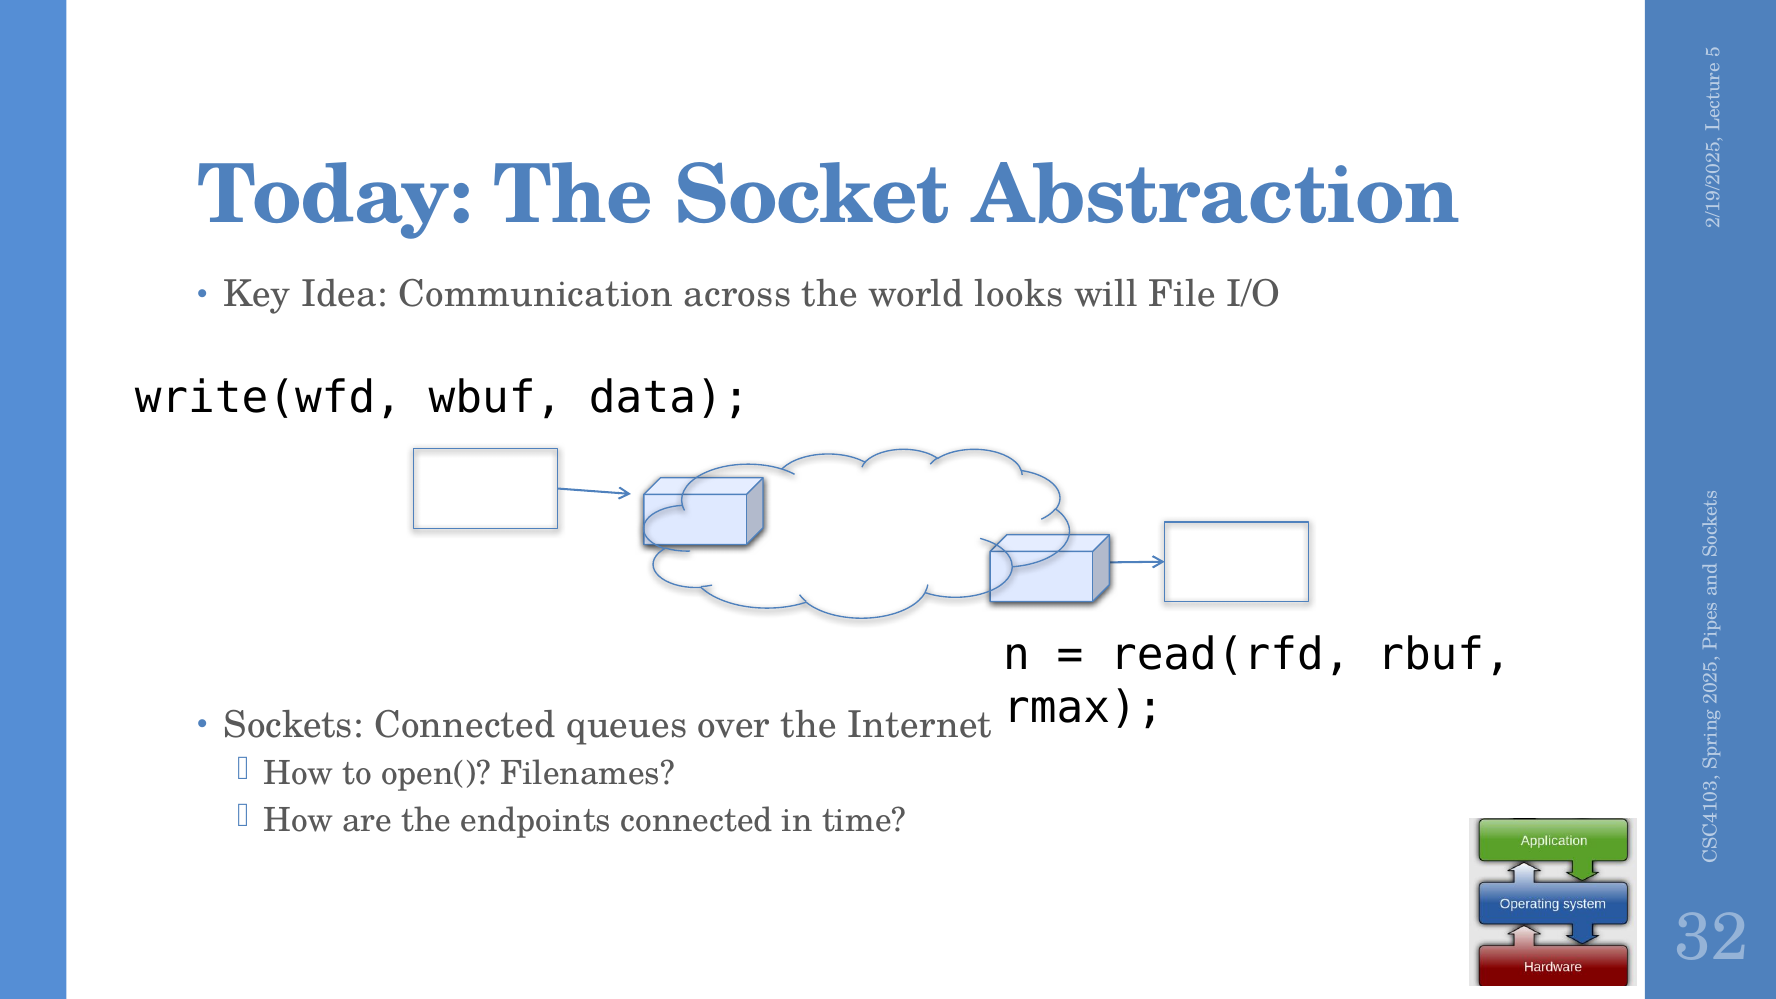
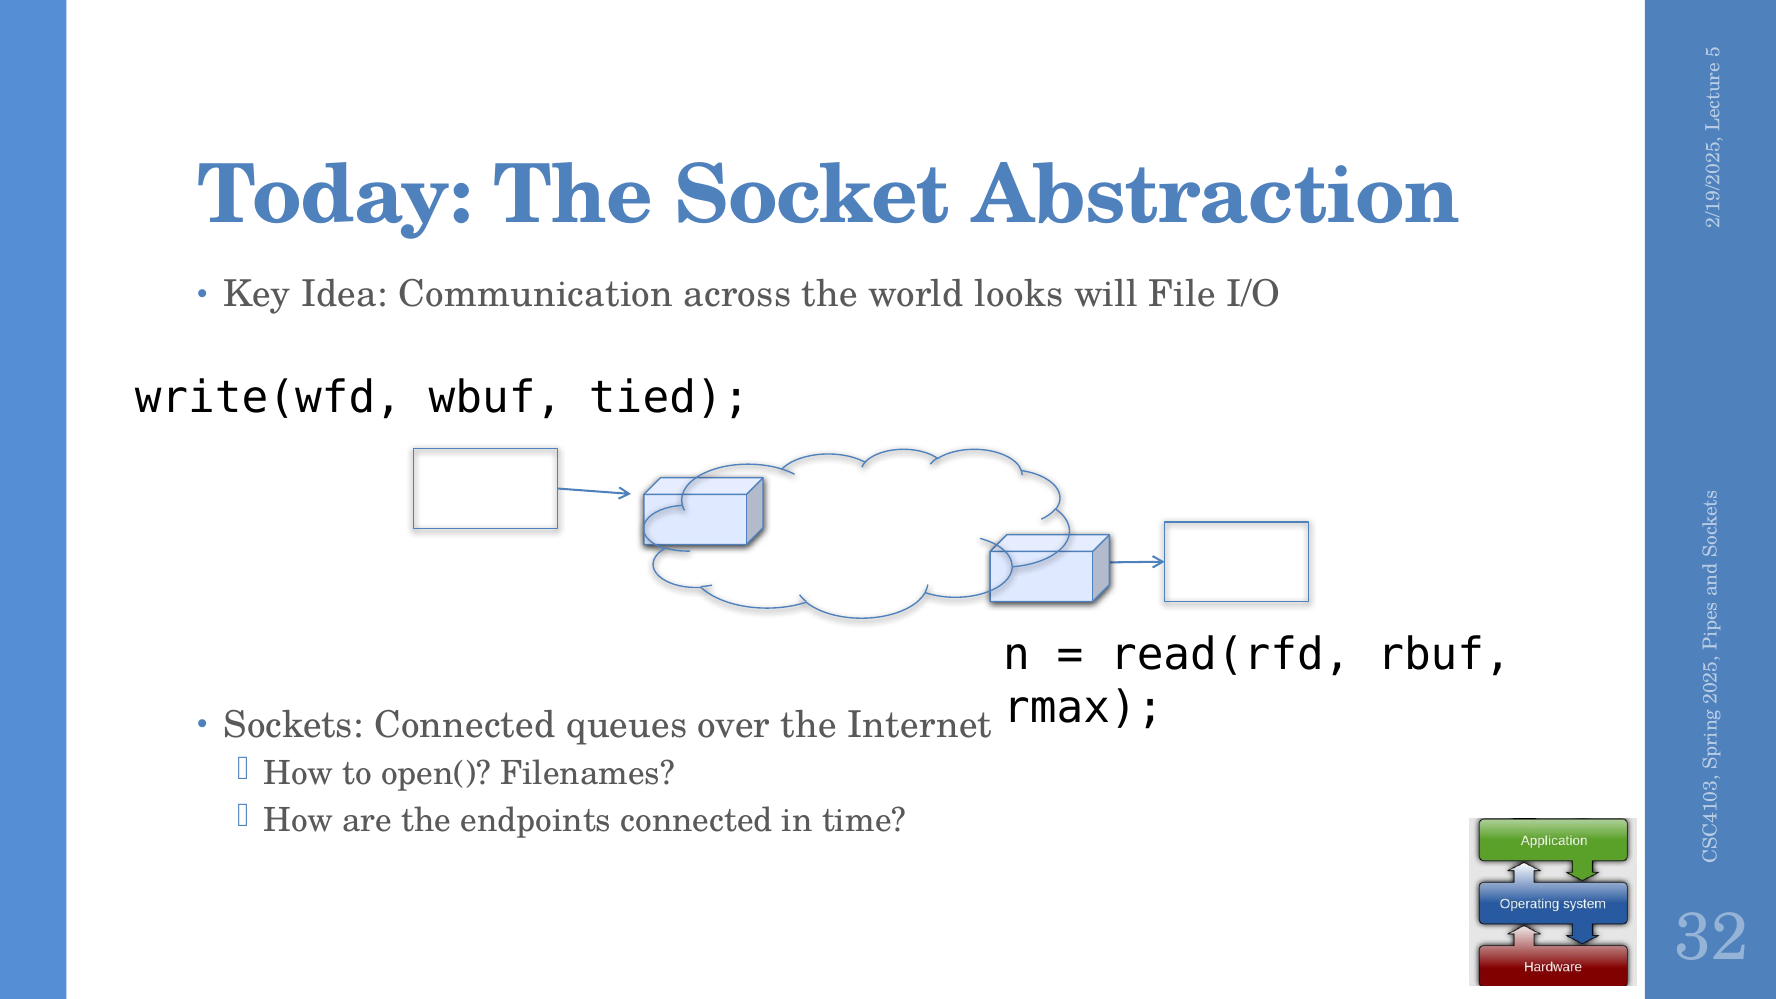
data: data -> tied
